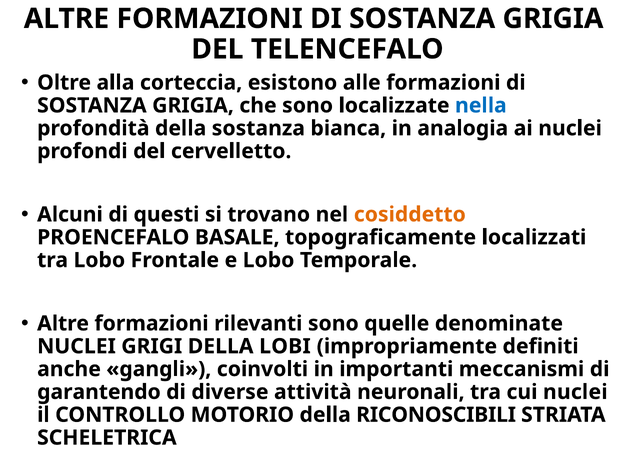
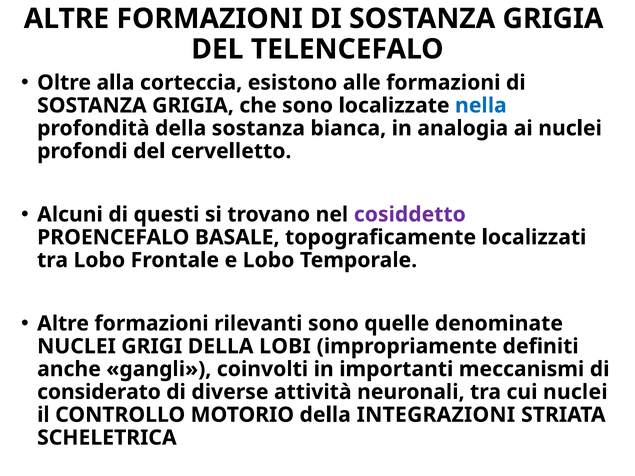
cosiddetto colour: orange -> purple
garantendo: garantendo -> considerato
RICONOSCIBILI: RICONOSCIBILI -> INTEGRAZIONI
